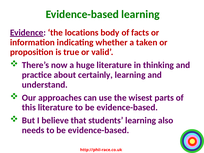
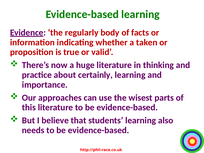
locations: locations -> regularly
understand: understand -> importance
